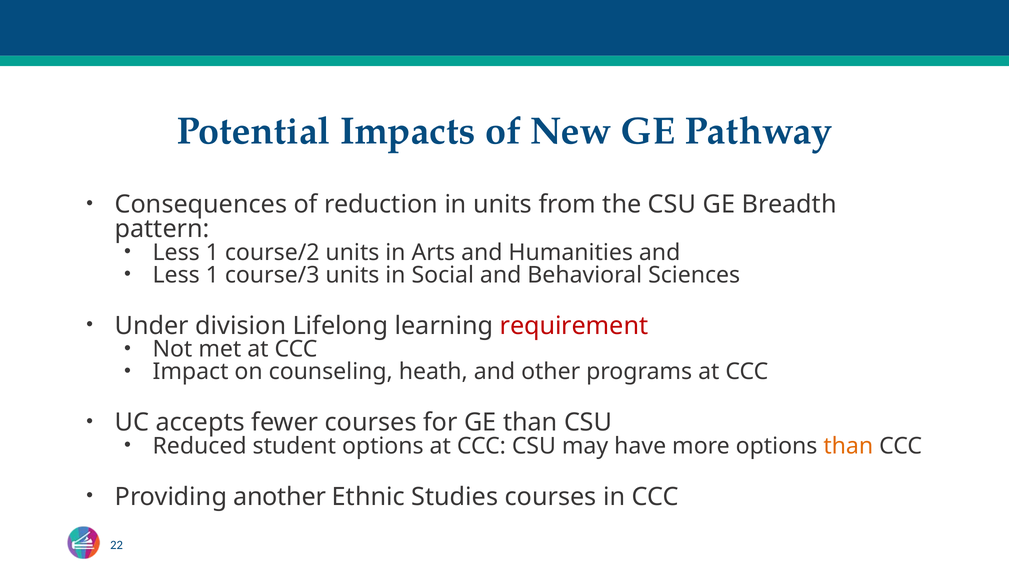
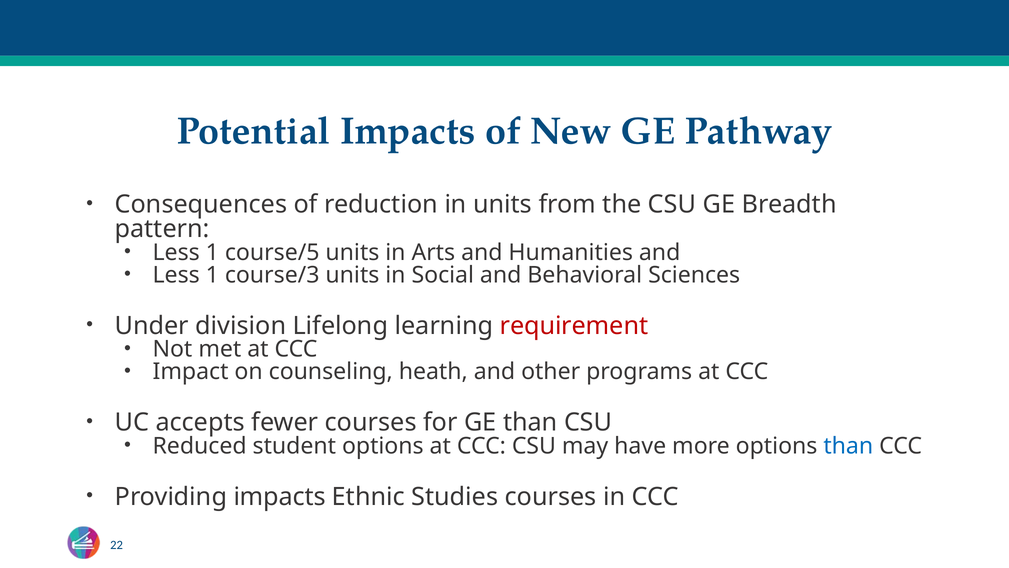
course/2: course/2 -> course/5
than at (848, 446) colour: orange -> blue
Providing another: another -> impacts
